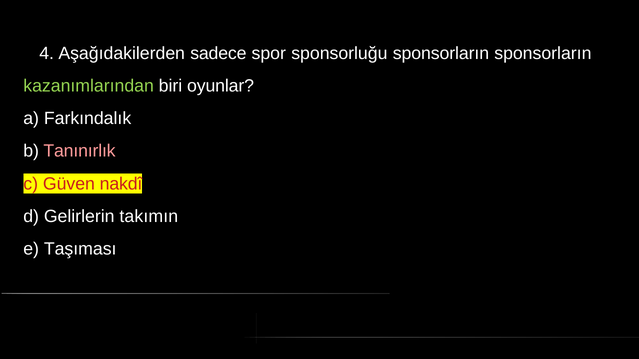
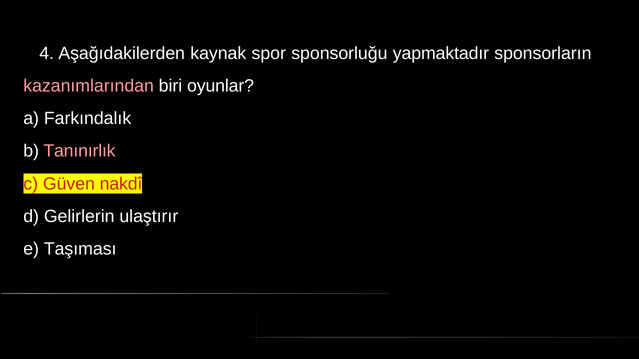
sadece: sadece -> kaynak
sponsorluğu sponsorların: sponsorların -> yapmaktadır
kazanımlarından colour: light green -> pink
takımın: takımın -> ulaştırır
